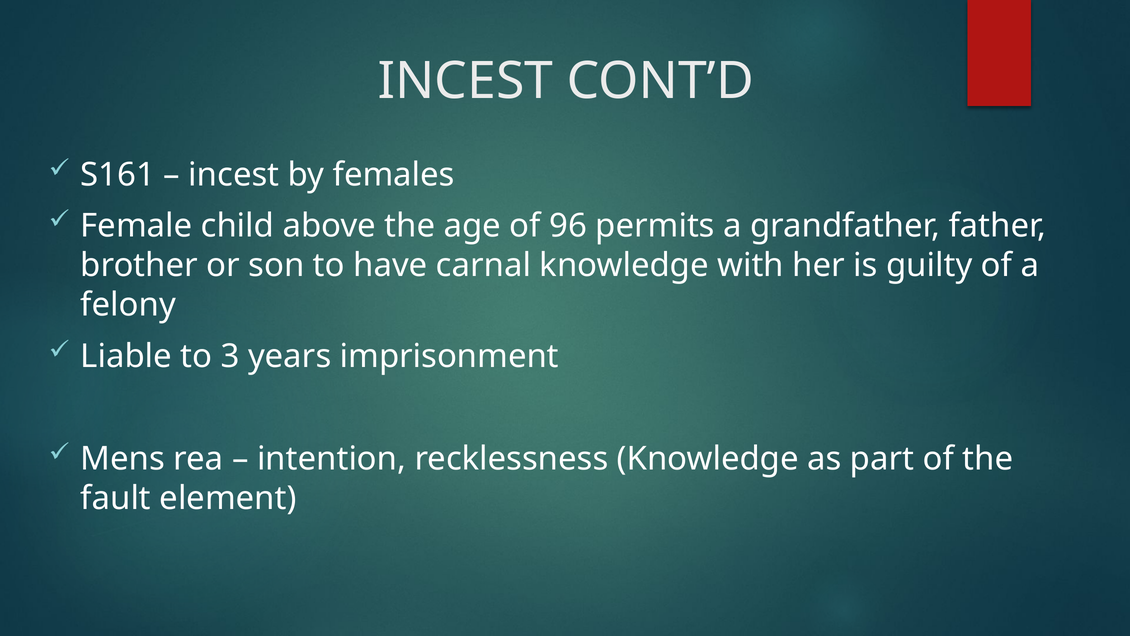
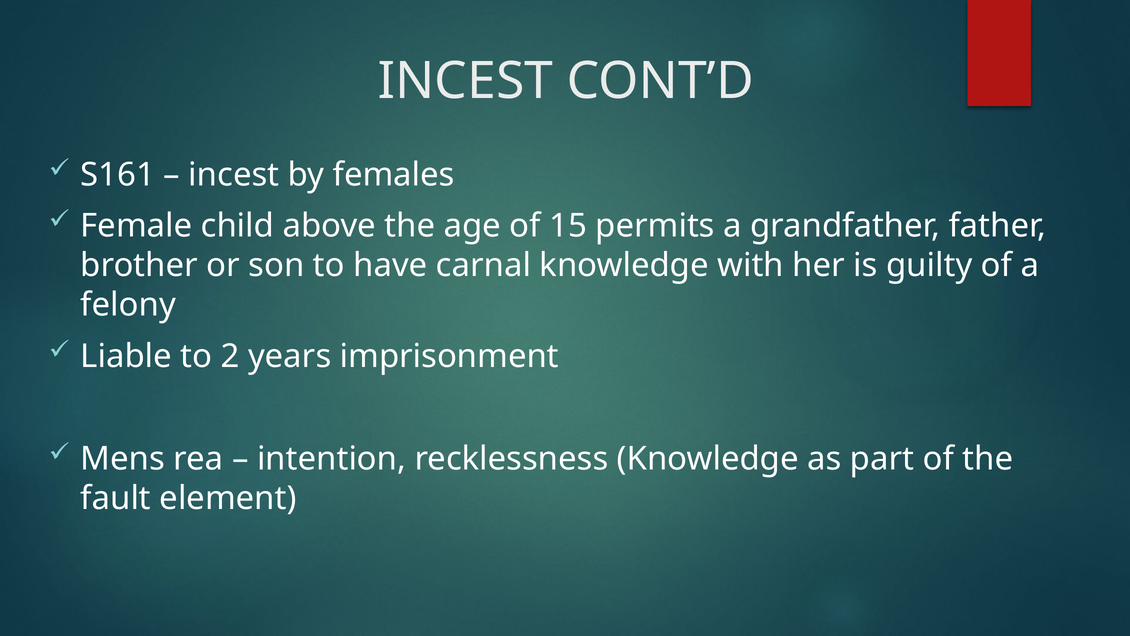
96: 96 -> 15
3: 3 -> 2
